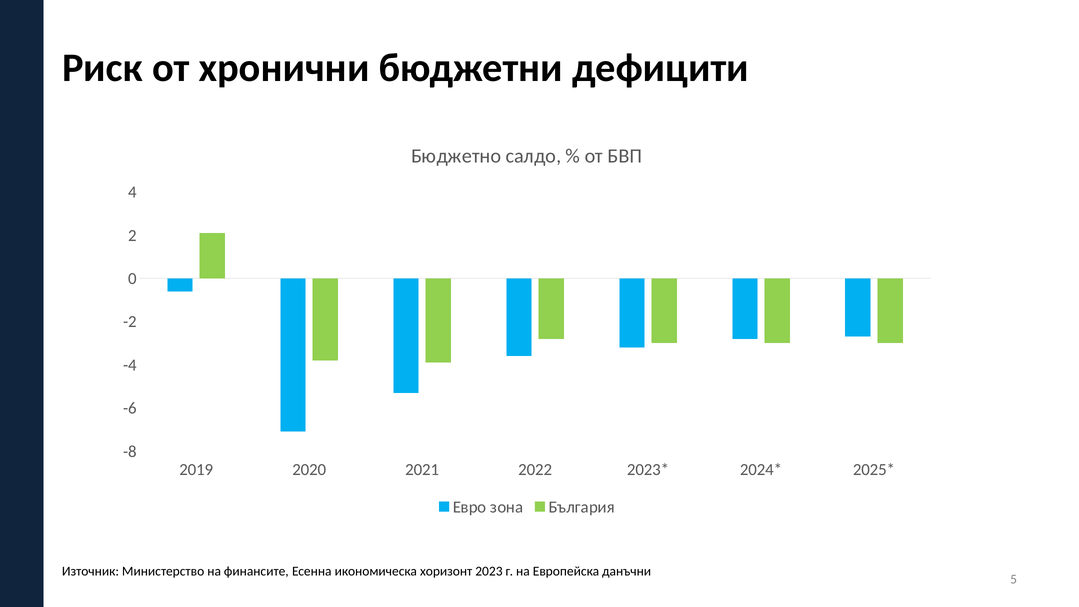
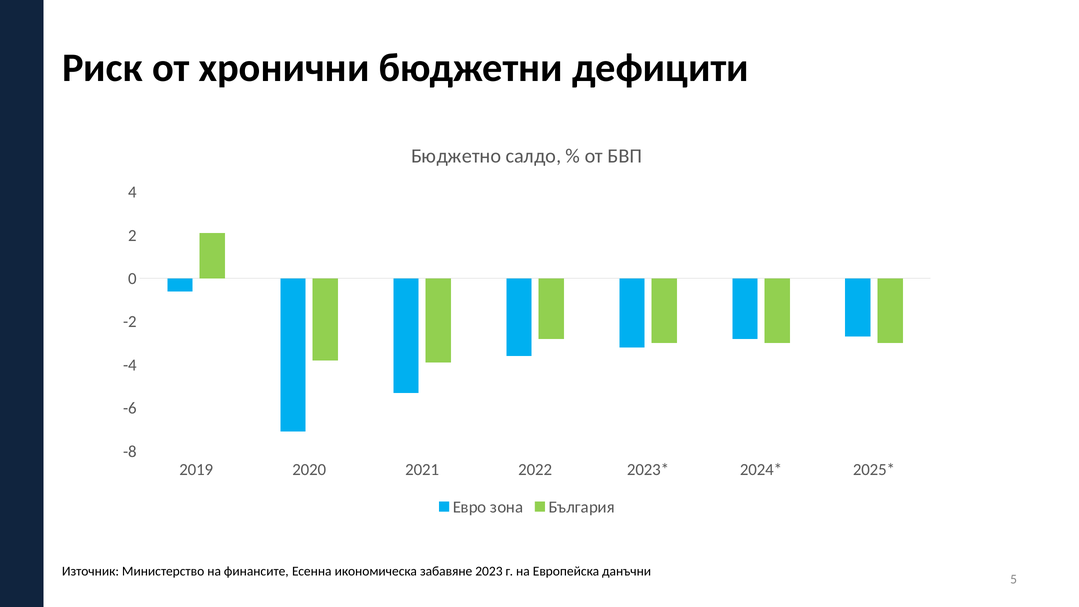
хоризонт: хоризонт -> забавяне
